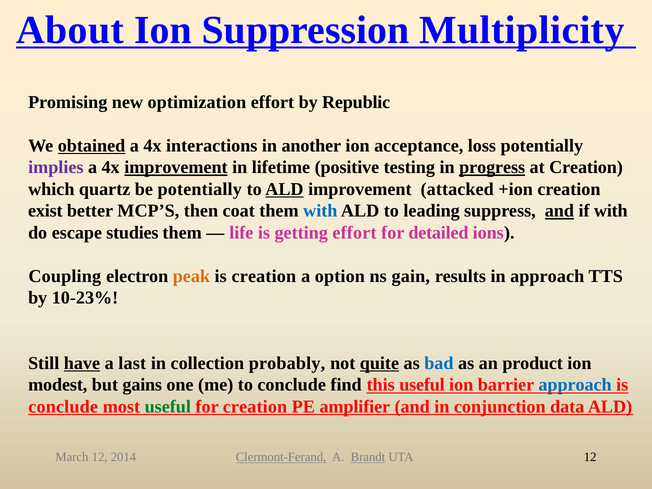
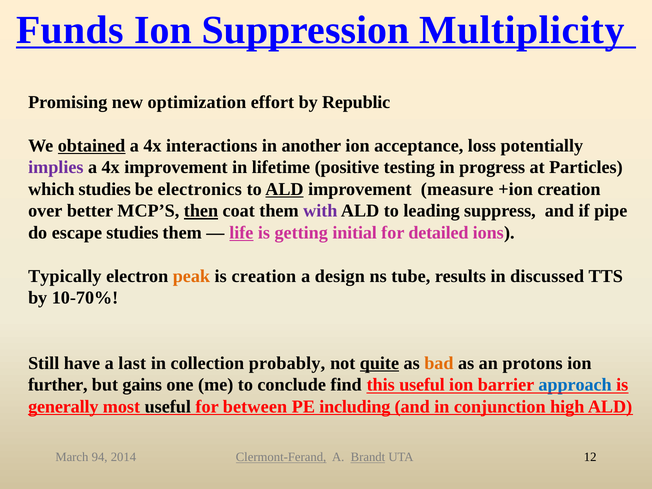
About: About -> Funds
improvement at (176, 167) underline: present -> none
progress underline: present -> none
at Creation: Creation -> Particles
which quartz: quartz -> studies
be potentially: potentially -> electronics
attacked: attacked -> measure
exist: exist -> over
then underline: none -> present
with at (320, 211) colour: blue -> purple
and at (559, 211) underline: present -> none
if with: with -> pipe
life underline: none -> present
getting effort: effort -> initial
Coupling: Coupling -> Typically
option: option -> design
gain: gain -> tube
in approach: approach -> discussed
10-23%: 10-23% -> 10-70%
have underline: present -> none
bad colour: blue -> orange
product: product -> protons
modest: modest -> further
conclude at (63, 407): conclude -> generally
useful at (168, 407) colour: green -> black
for creation: creation -> between
amplifier: amplifier -> including
data: data -> high
March 12: 12 -> 94
